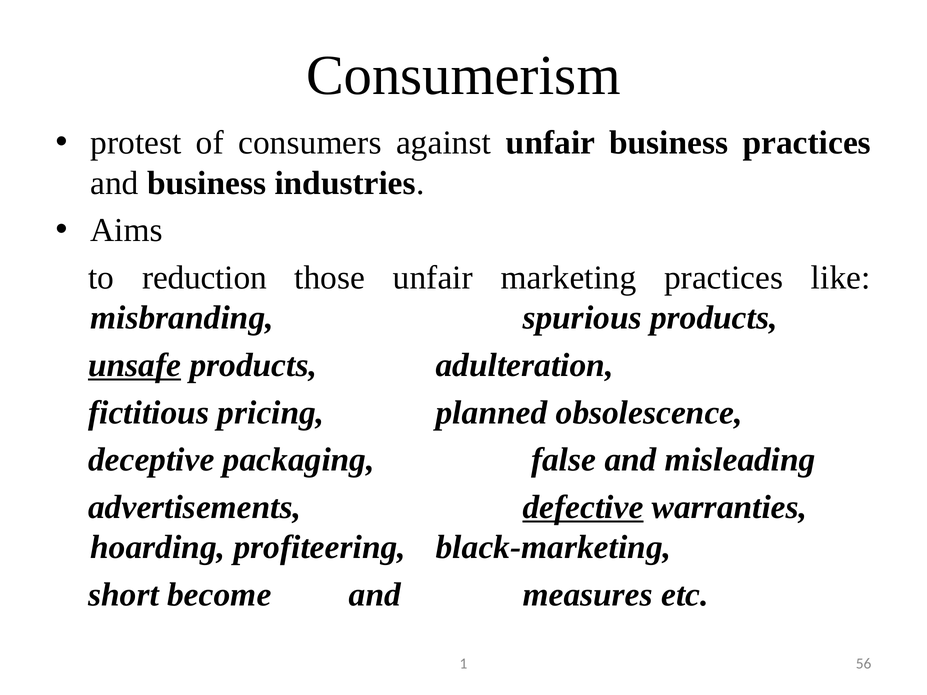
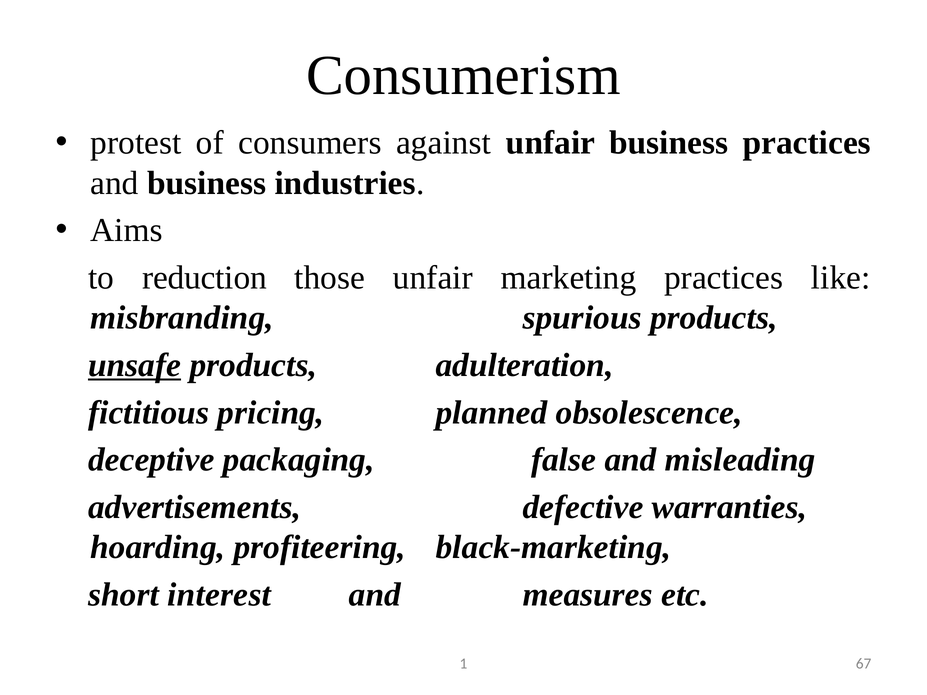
defective underline: present -> none
become: become -> interest
56: 56 -> 67
